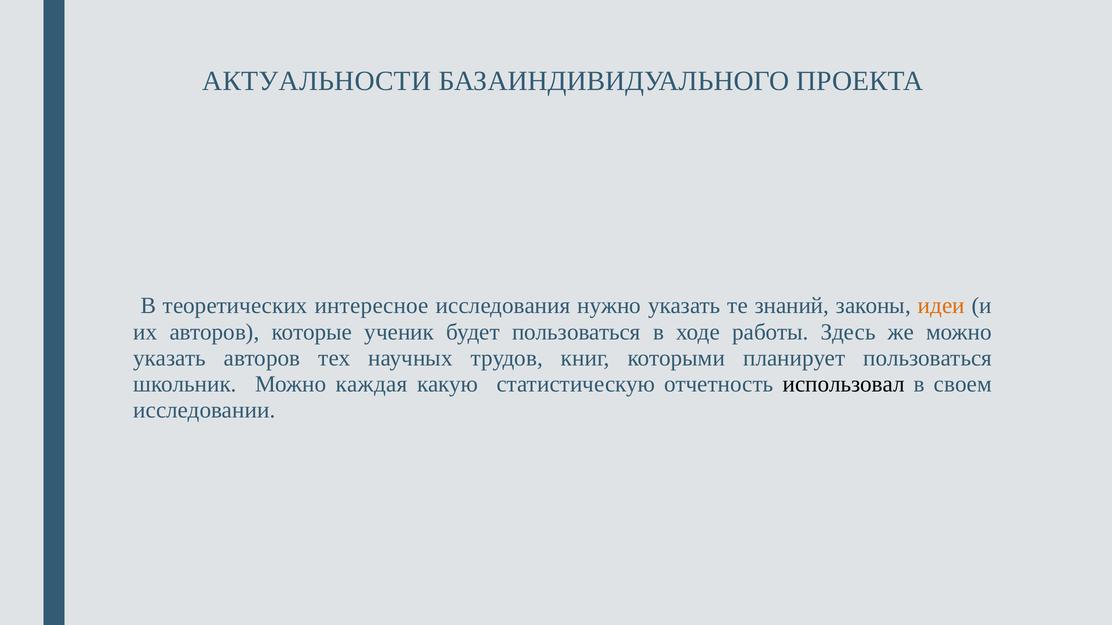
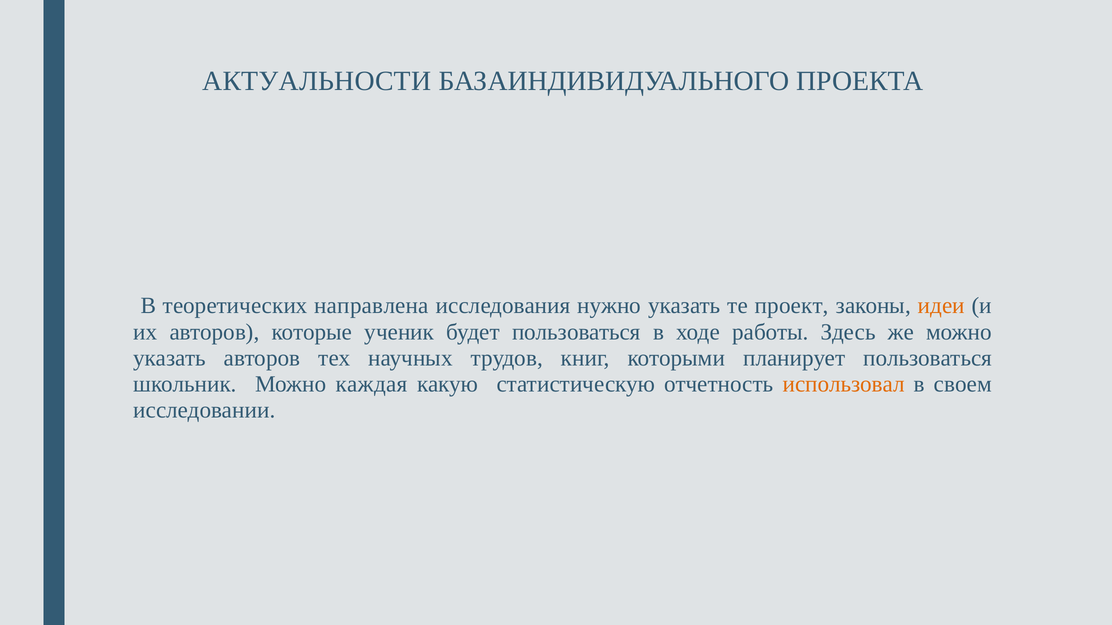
интересное: интересное -> направлена
знаний: знаний -> проект
использовал colour: black -> orange
